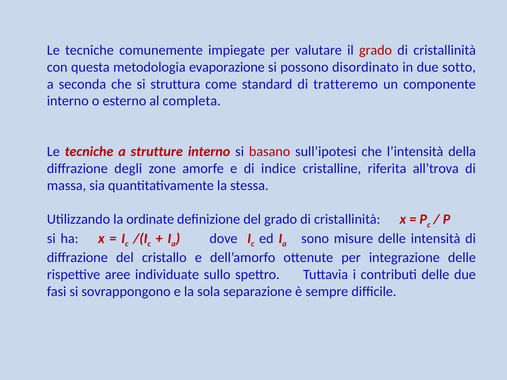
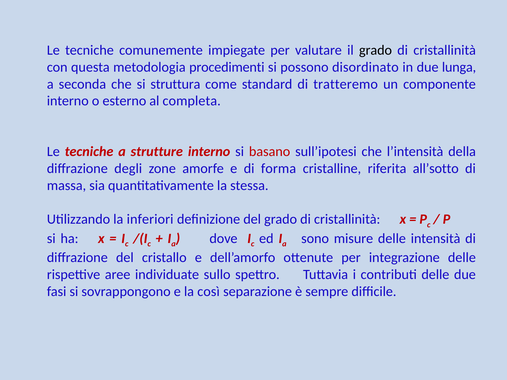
grado at (376, 50) colour: red -> black
evaporazione: evaporazione -> procedimenti
sotto: sotto -> lunga
indice: indice -> forma
all’trova: all’trova -> all’sotto
ordinate: ordinate -> inferiori
sola: sola -> così
